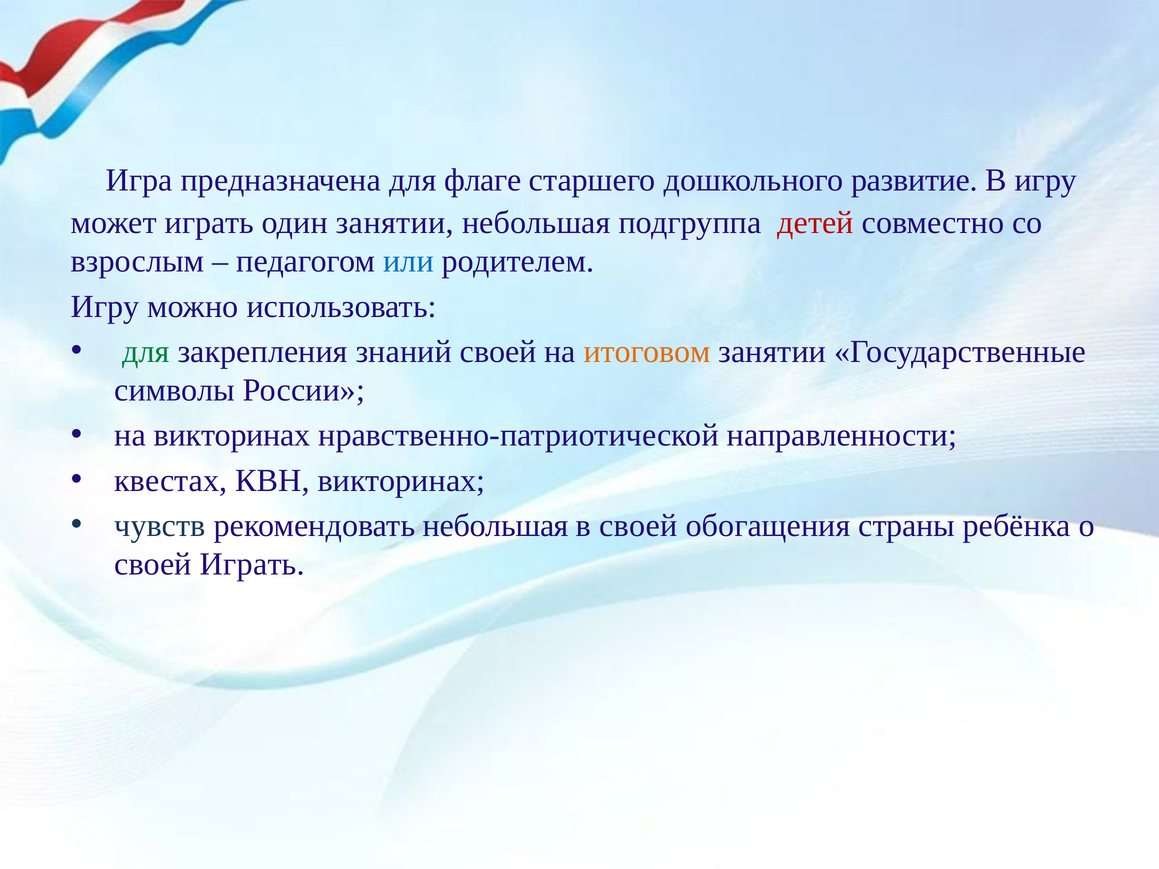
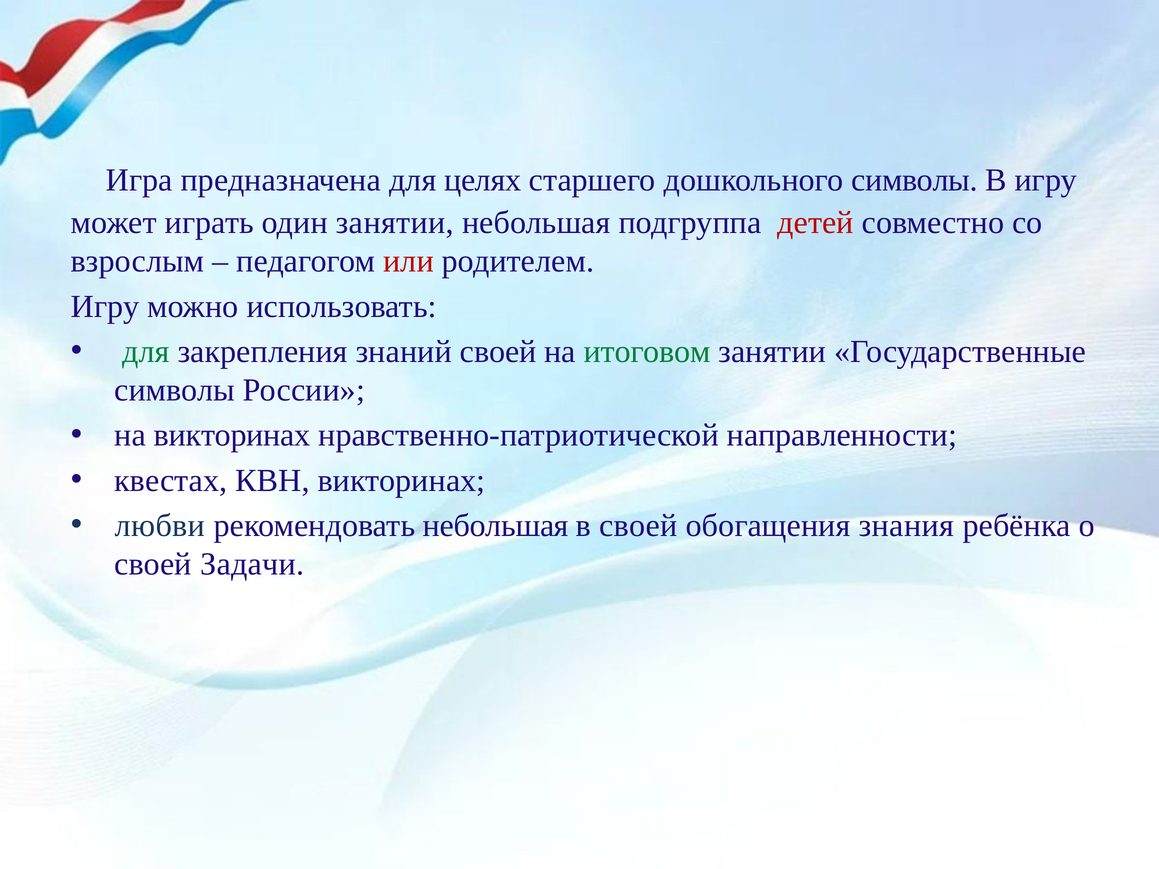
флаге: флаге -> целях
дошкольного развитие: развитие -> символы
или colour: blue -> red
итоговом colour: orange -> green
чувств: чувств -> любви
страны: страны -> знания
своей Играть: Играть -> Задачи
